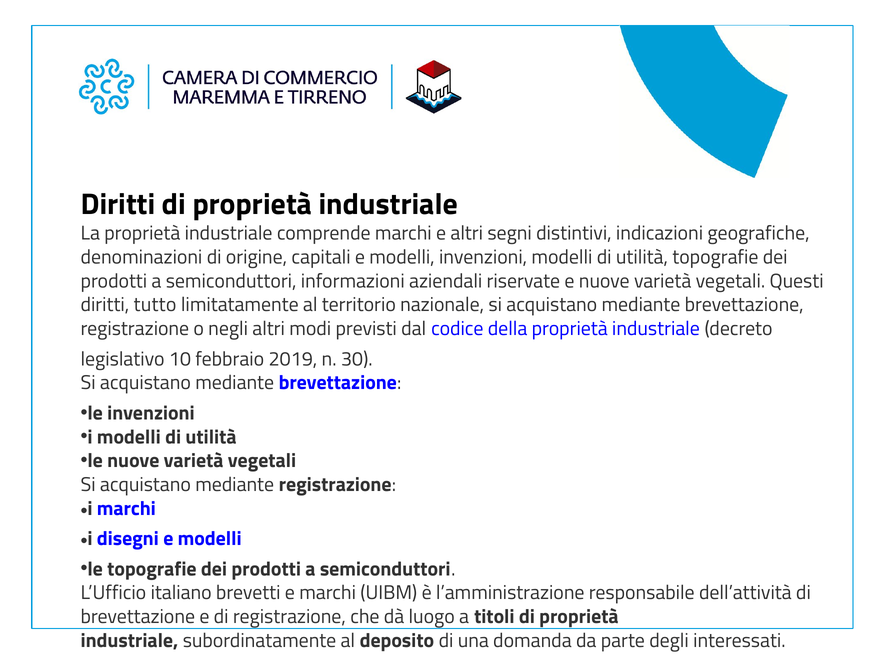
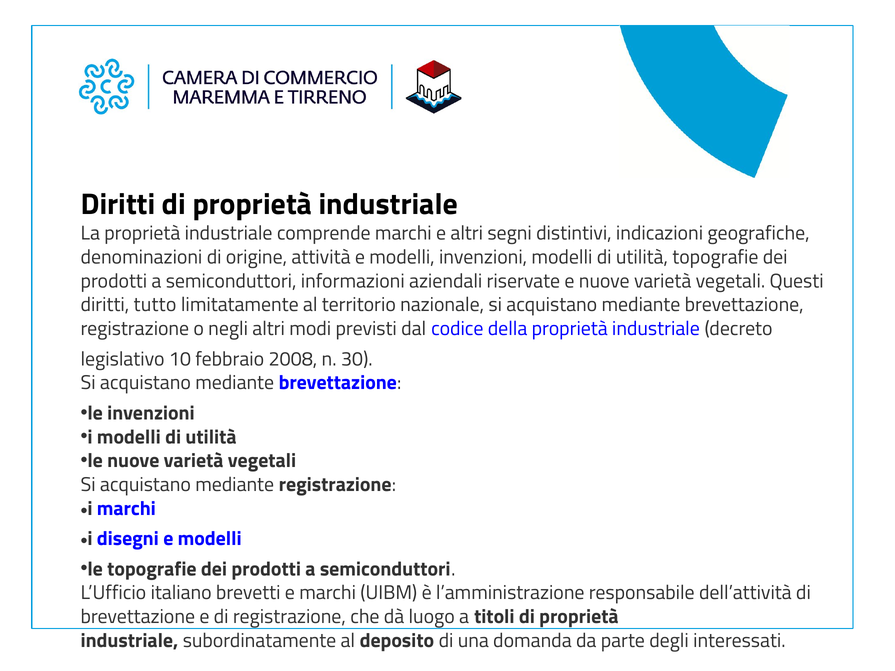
capitali: capitali -> attività
2019: 2019 -> 2008
